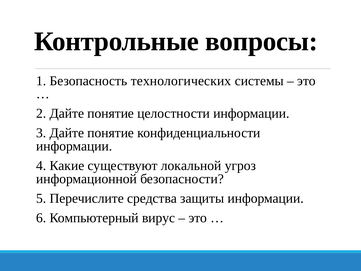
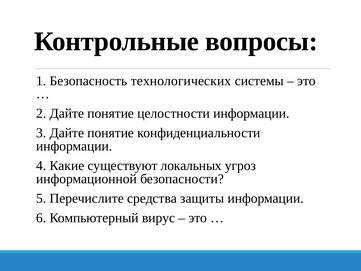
локальной: локальной -> локальных
